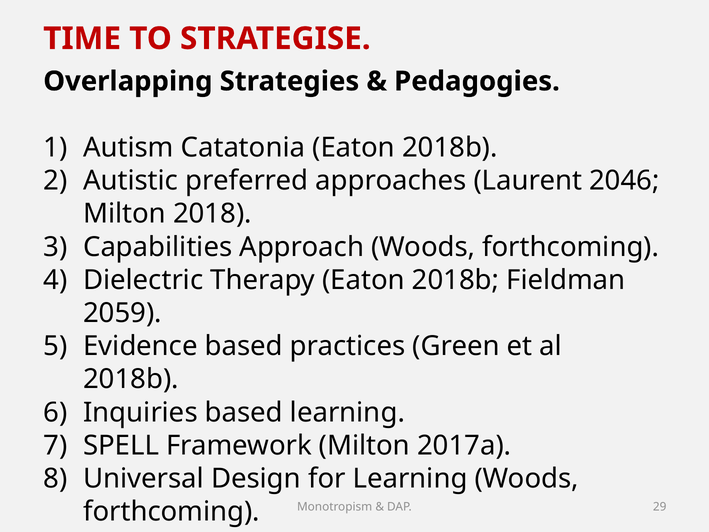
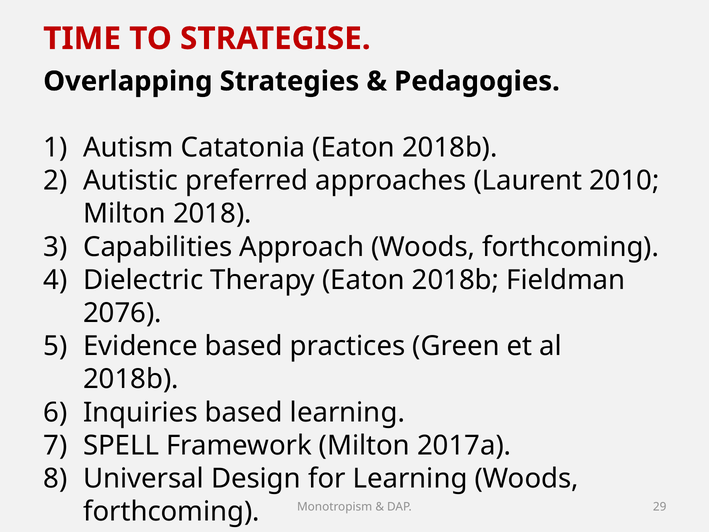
2046: 2046 -> 2010
2059: 2059 -> 2076
